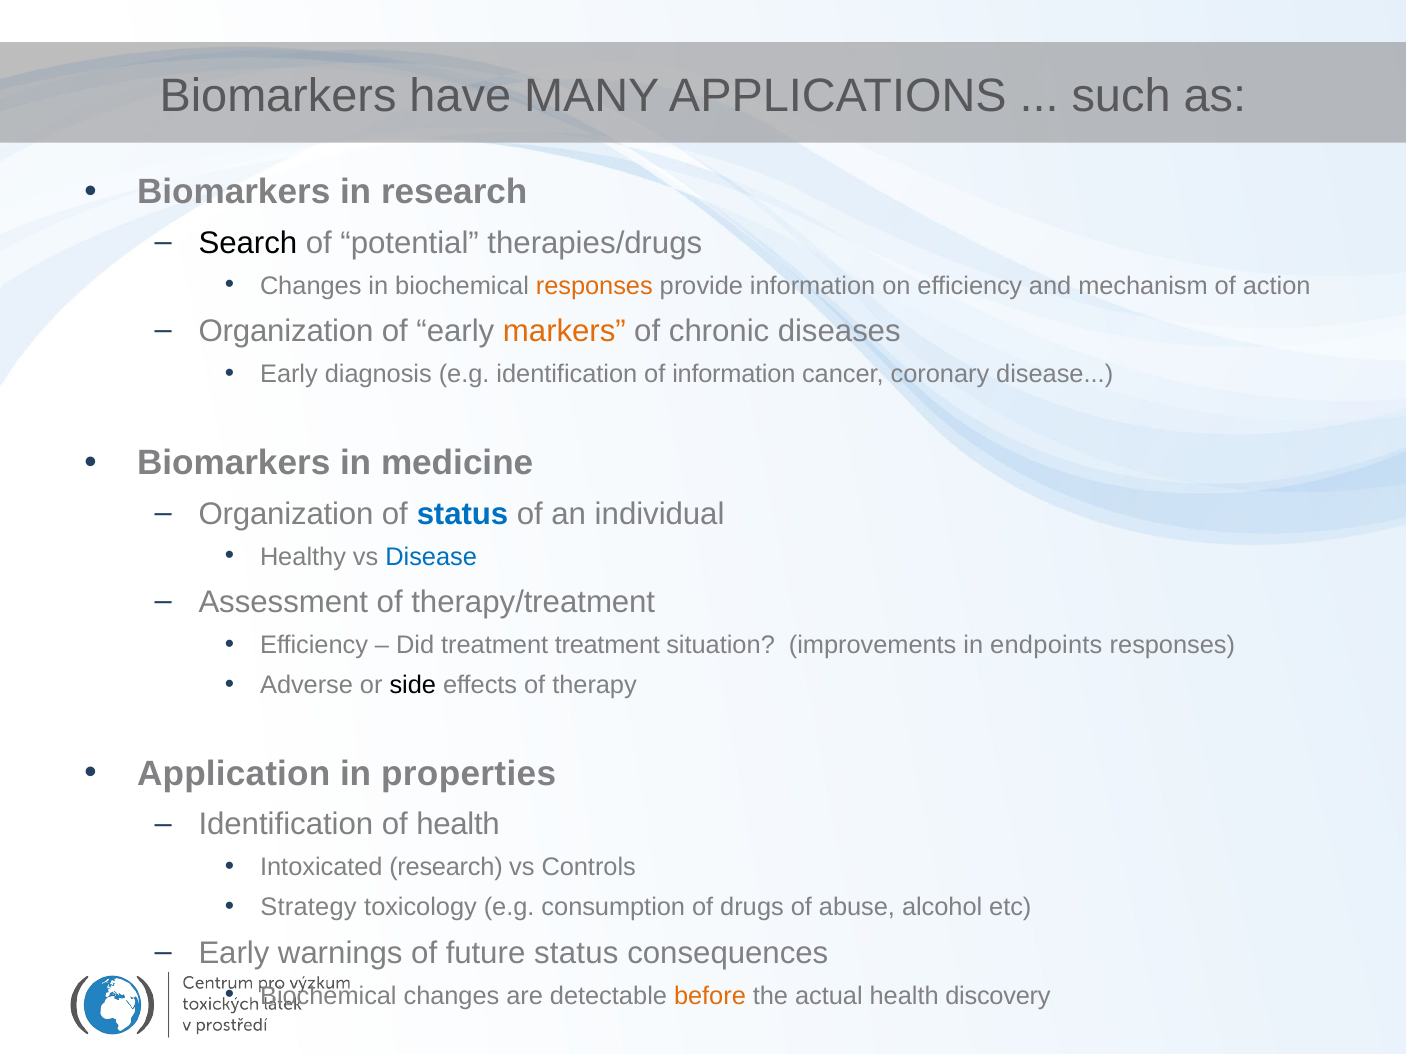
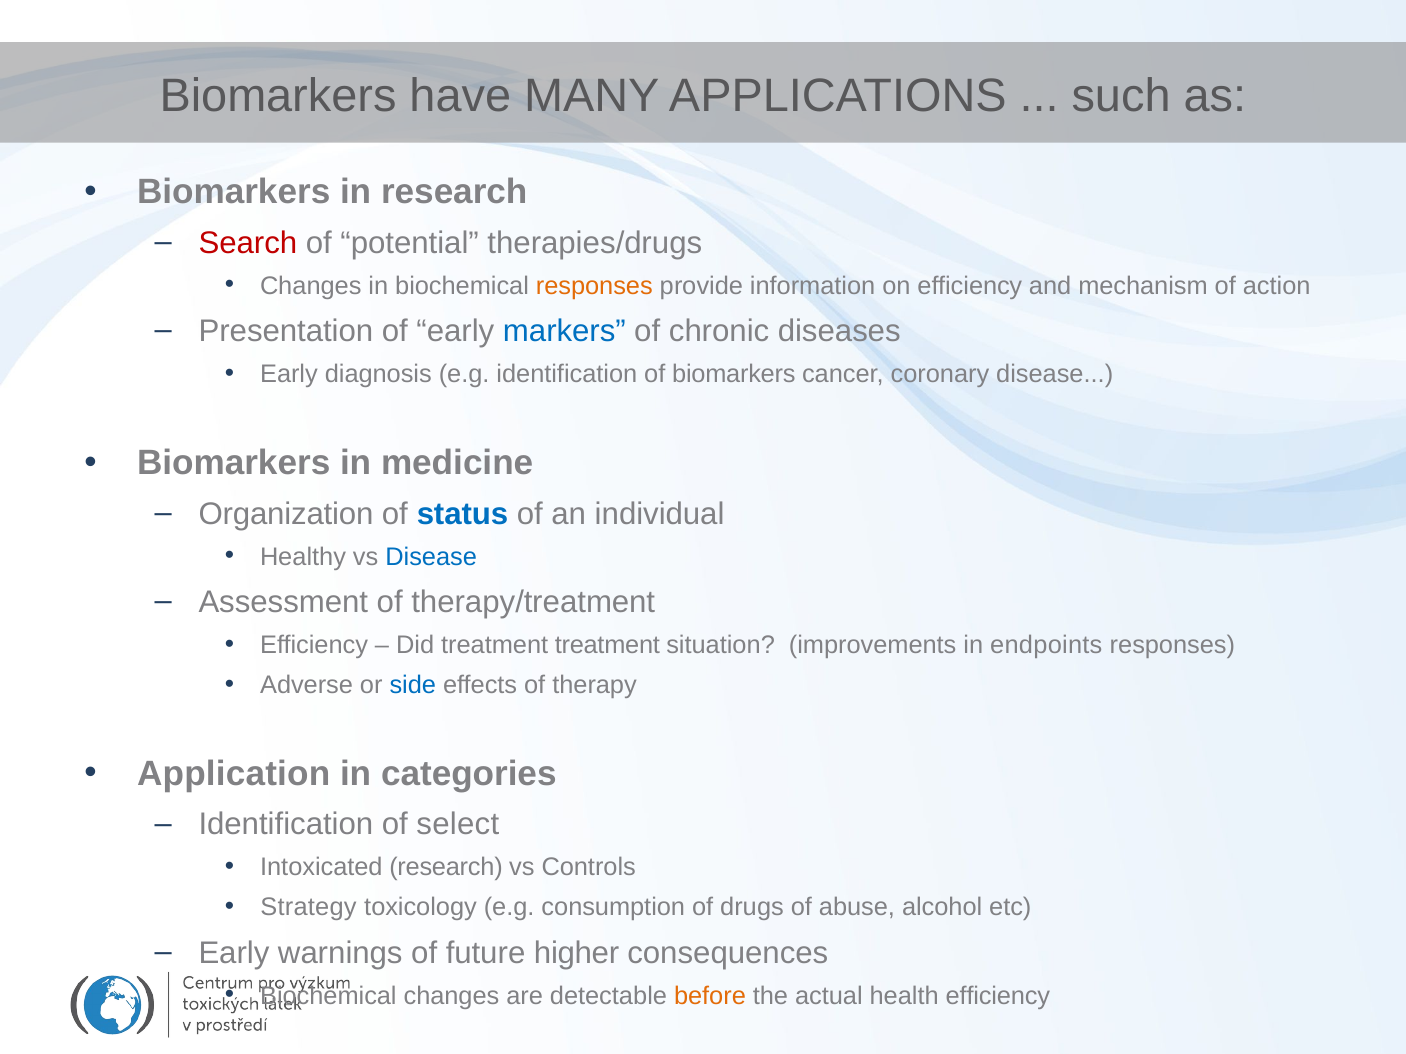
Search colour: black -> red
Organization at (286, 331): Organization -> Presentation
markers colour: orange -> blue
of information: information -> biomarkers
side colour: black -> blue
properties: properties -> categories
of health: health -> select
future status: status -> higher
health discovery: discovery -> efficiency
